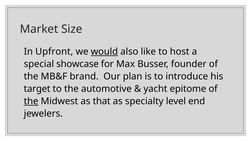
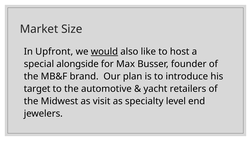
showcase: showcase -> alongside
epitome: epitome -> retailers
the at (31, 101) underline: present -> none
that: that -> visit
